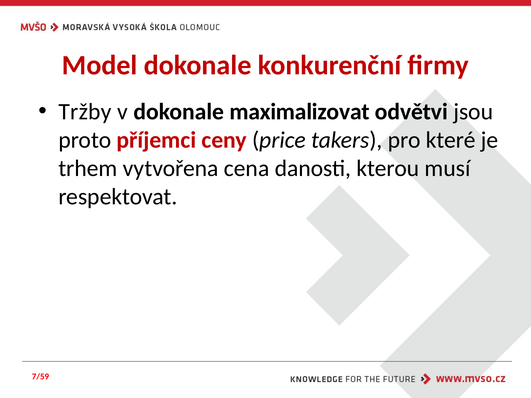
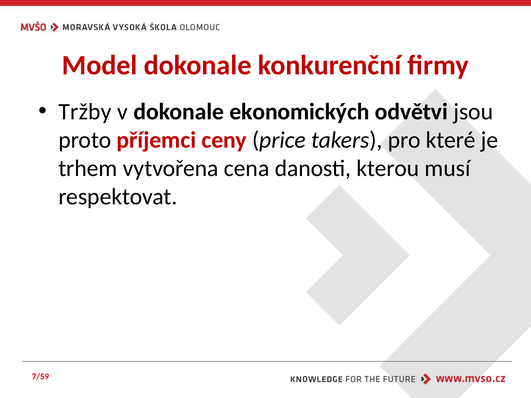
maximalizovat: maximalizovat -> ekonomických
